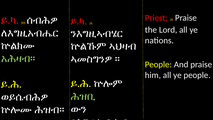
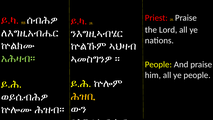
ሕዝቢ colour: light green -> yellow
